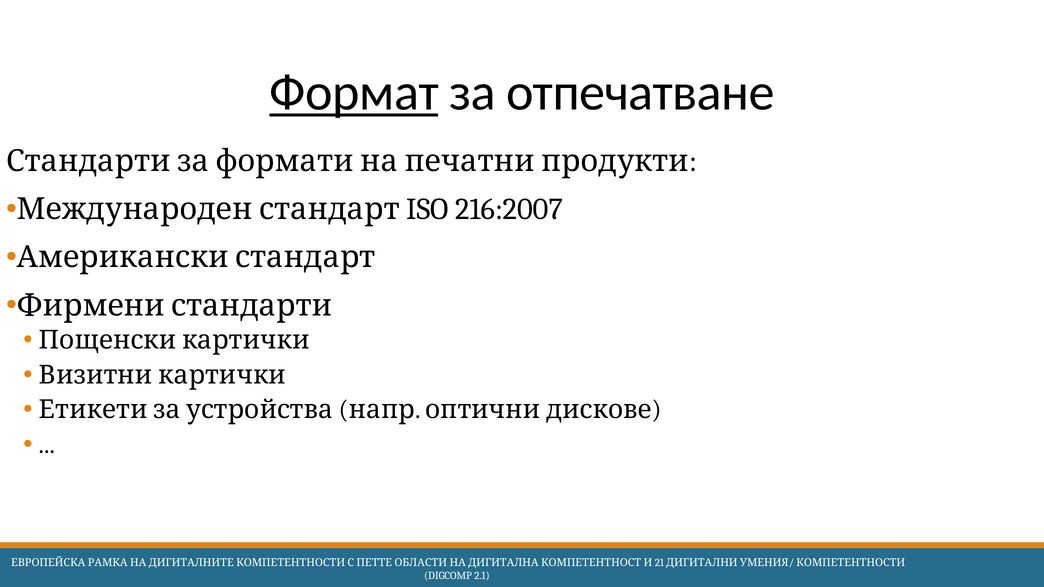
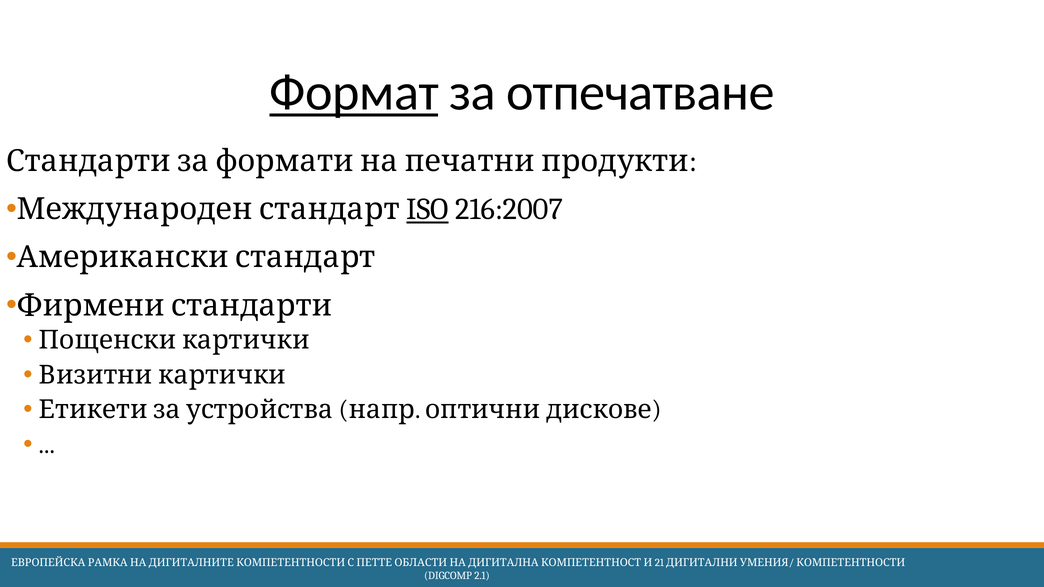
ISO underline: none -> present
